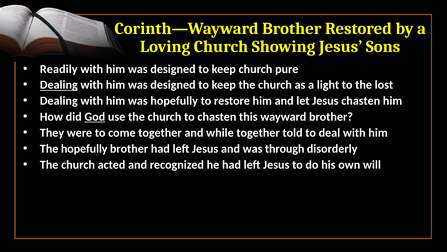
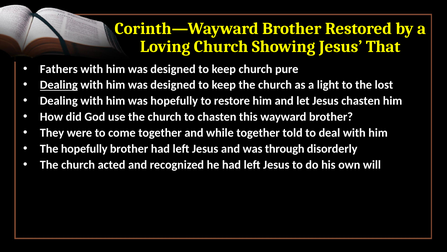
Sons: Sons -> That
Readily: Readily -> Fathers
God underline: present -> none
